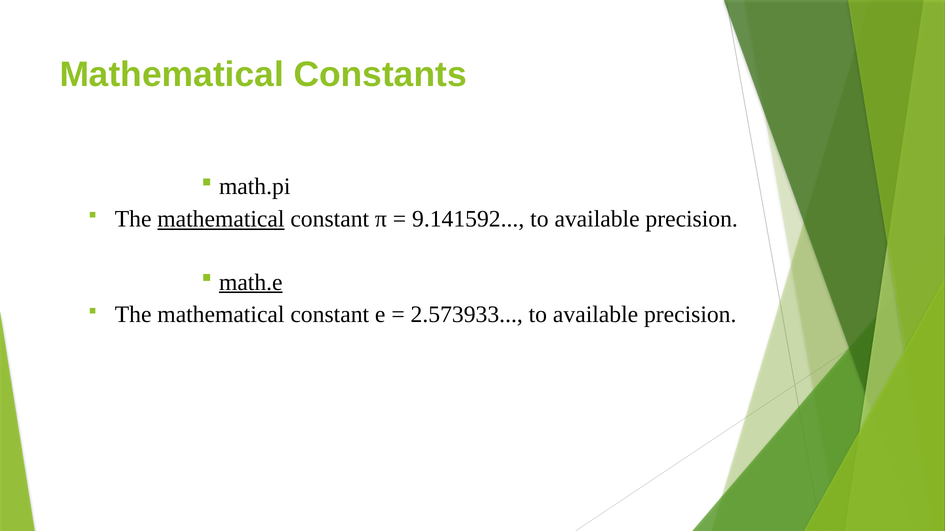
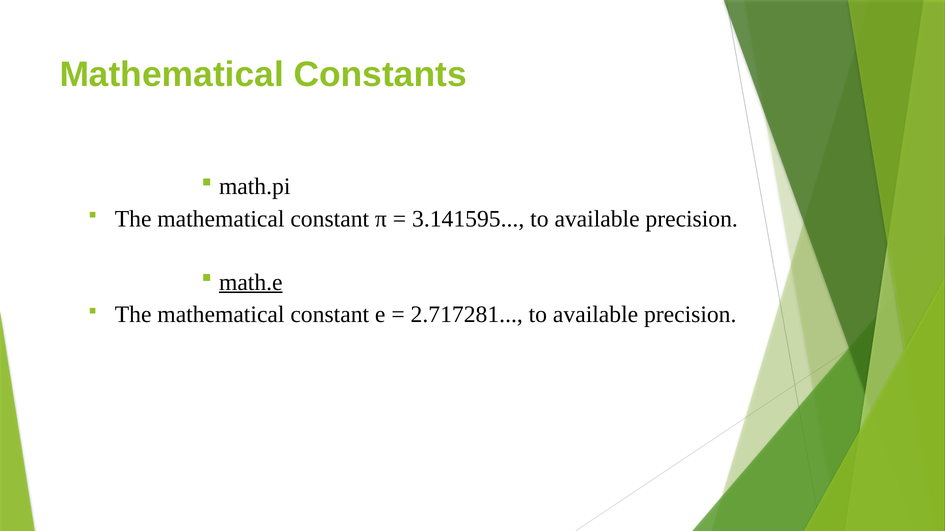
mathematical at (221, 219) underline: present -> none
9.141592: 9.141592 -> 3.141595
2.573933: 2.573933 -> 2.717281
